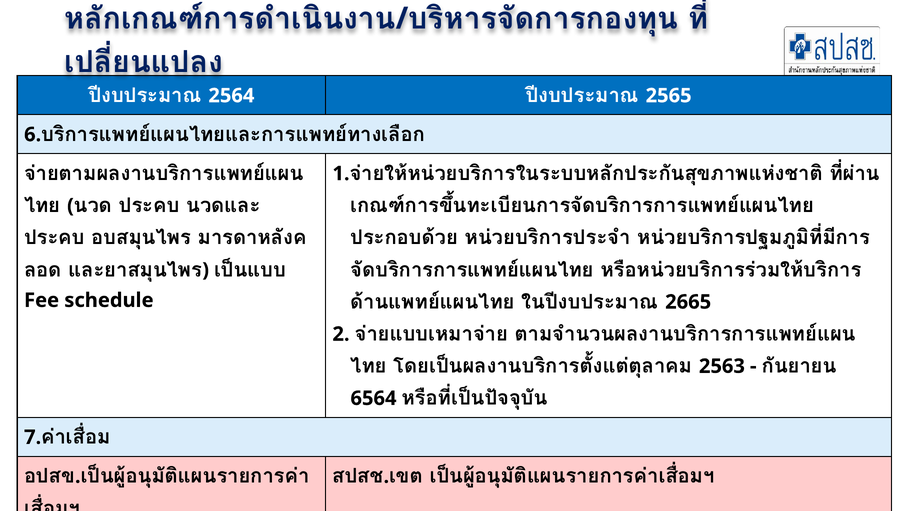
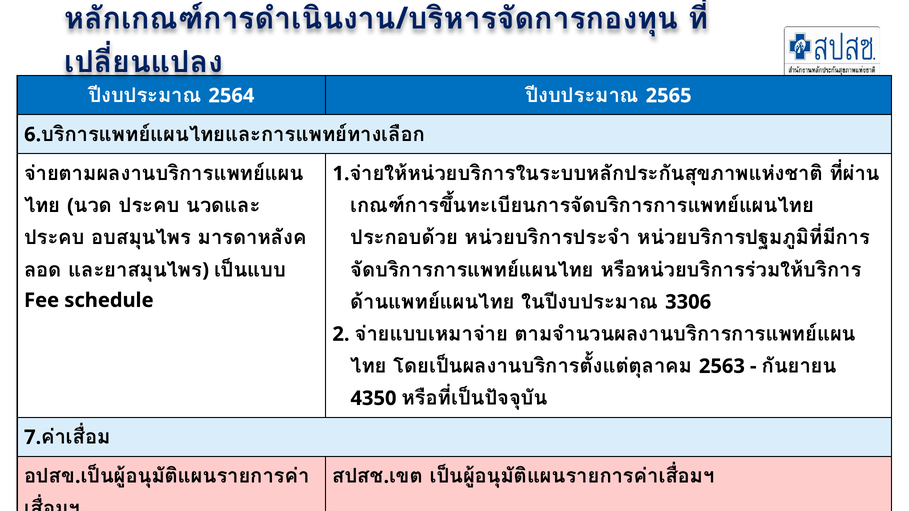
2665: 2665 -> 3306
6564: 6564 -> 4350
